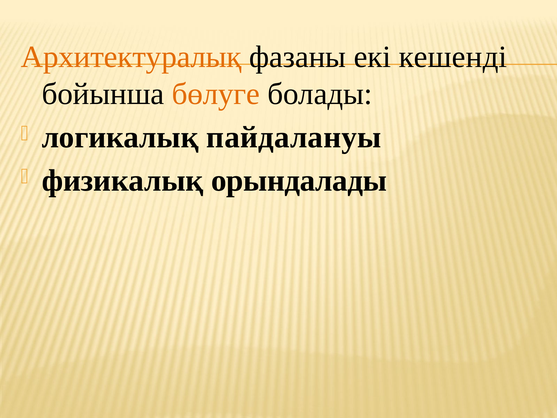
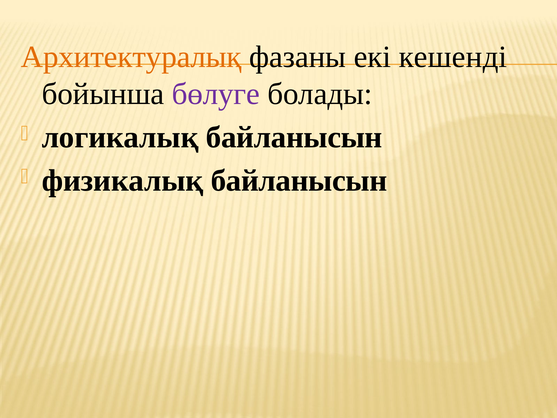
бөлуге colour: orange -> purple
логикалық пайдалануы: пайдалануы -> байланысын
физикалық орындалады: орындалады -> байланысын
